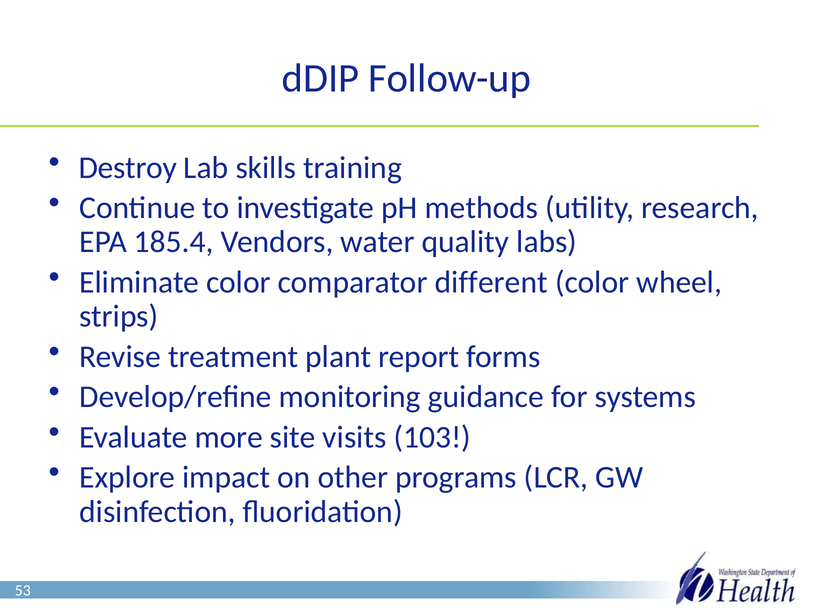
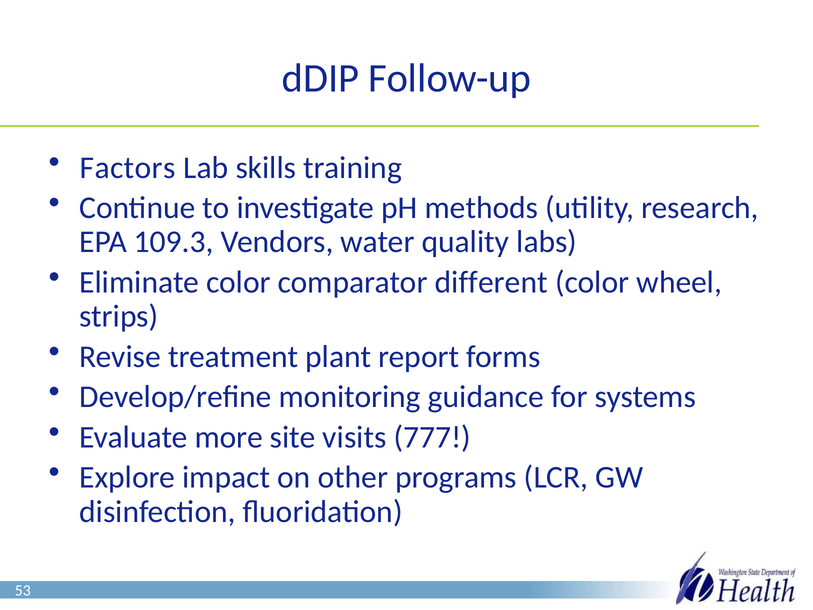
Destroy: Destroy -> Factors
185.4: 185.4 -> 109.3
103: 103 -> 777
